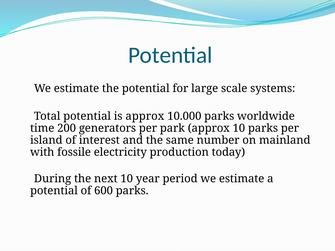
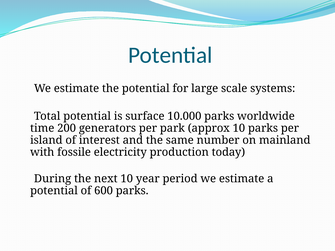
is approx: approx -> surface
